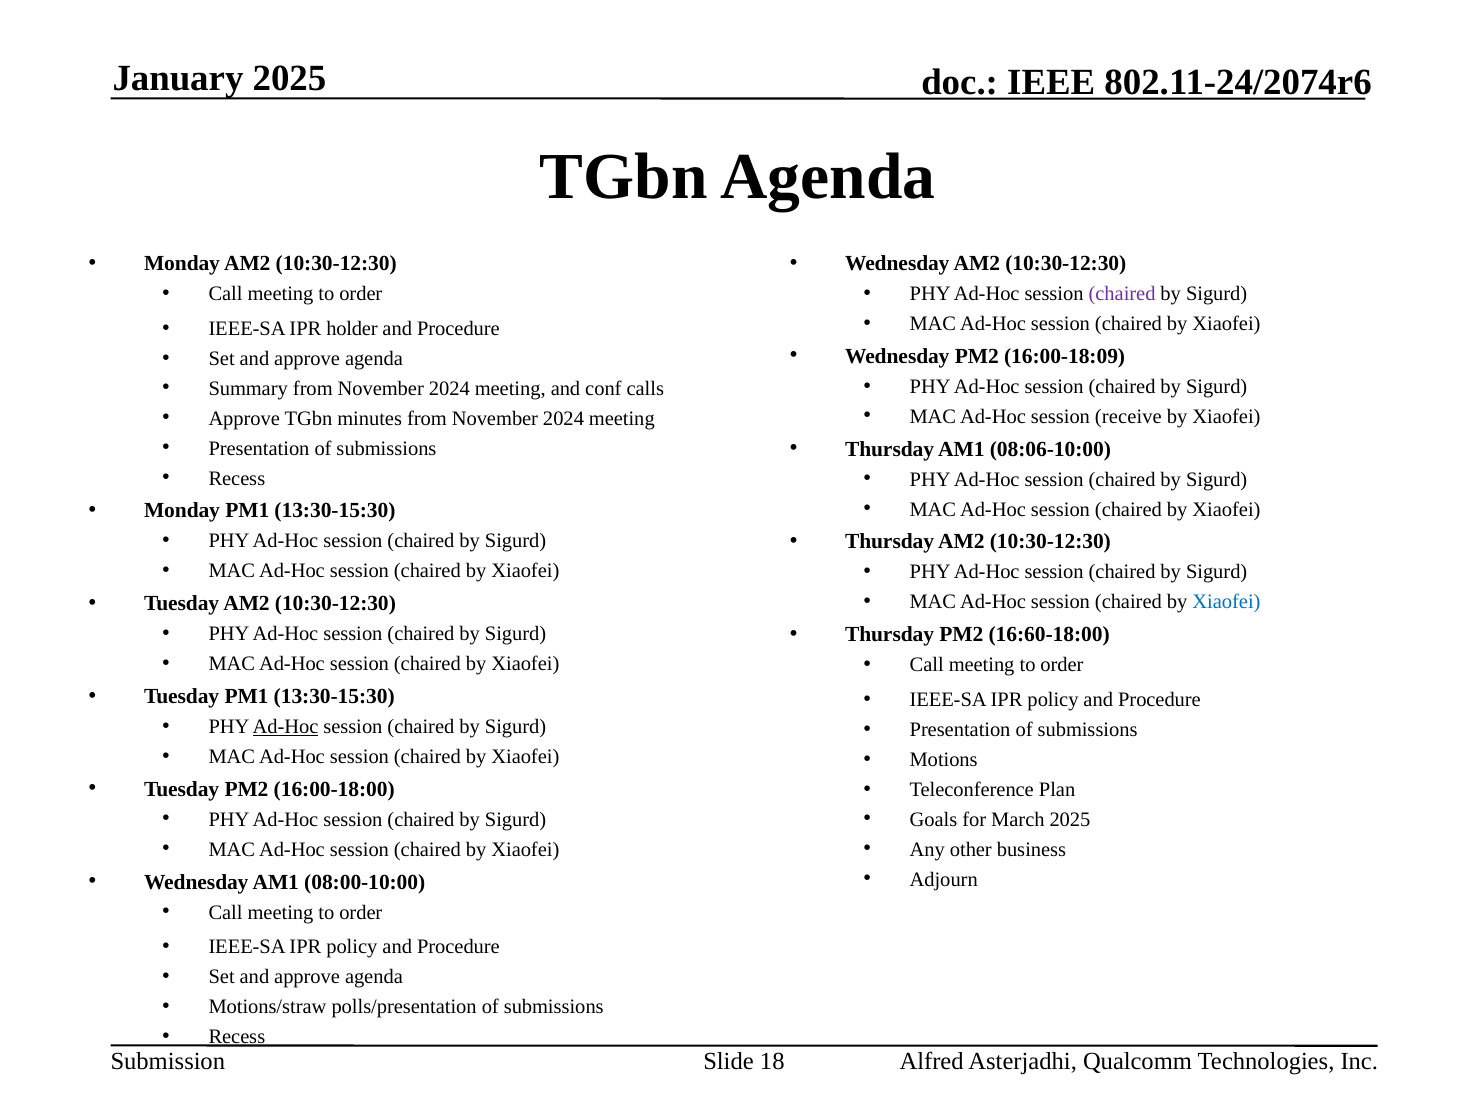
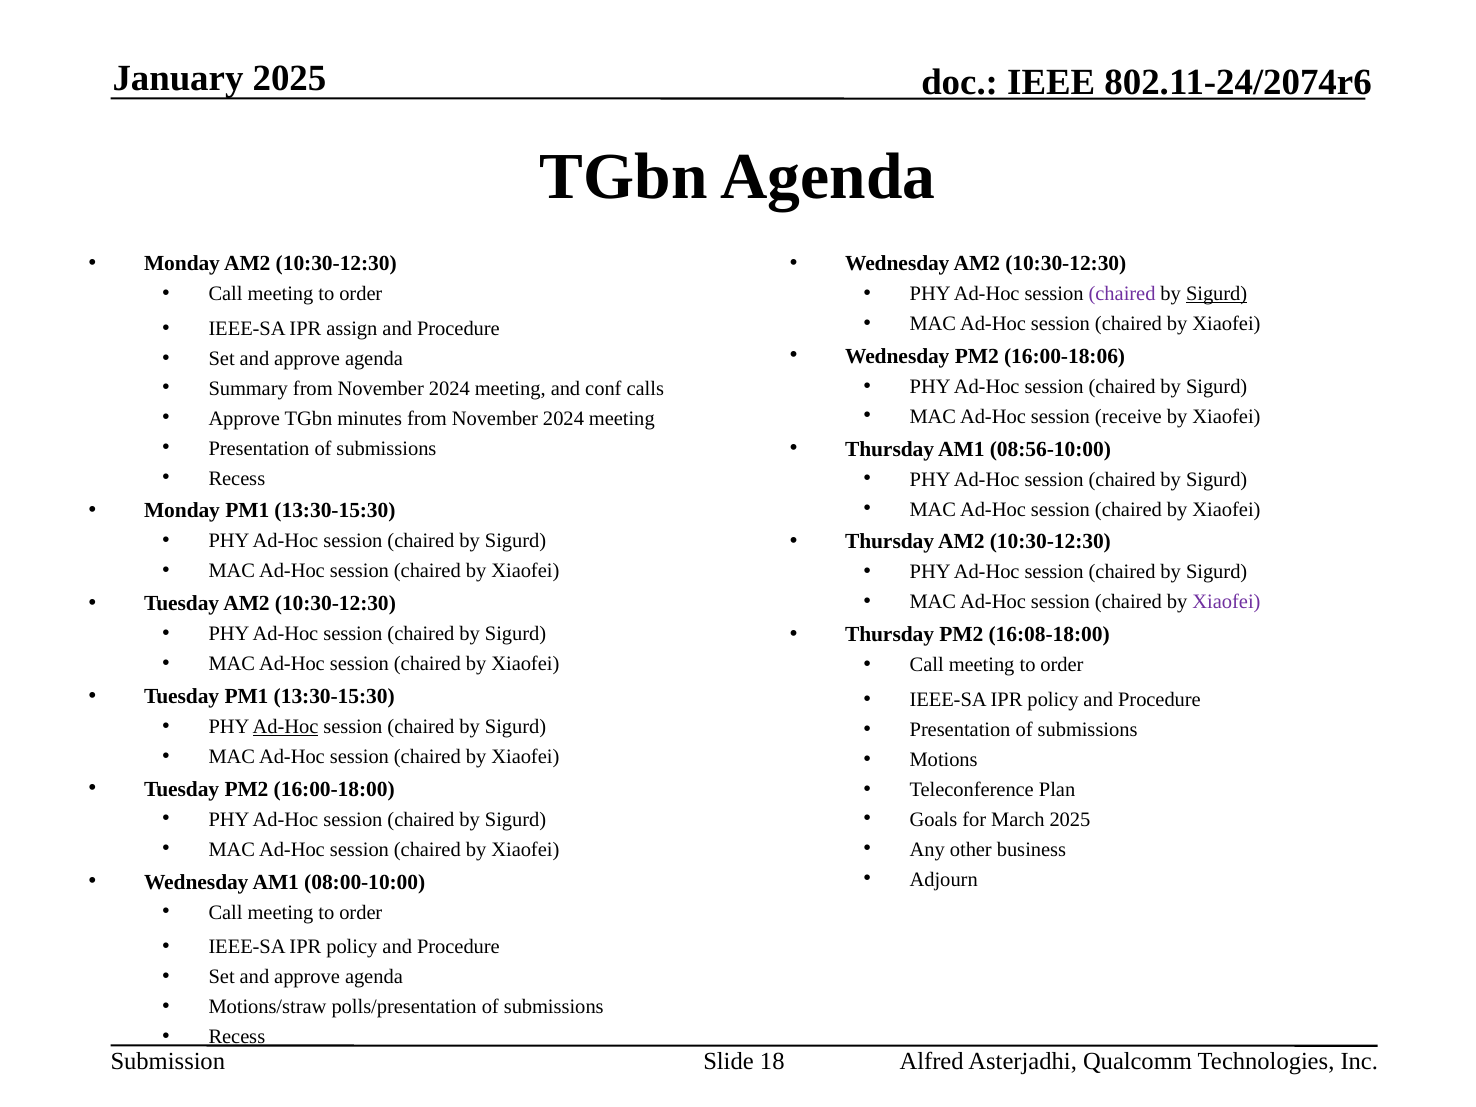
Sigurd at (1217, 294) underline: none -> present
holder: holder -> assign
16:00-18:09: 16:00-18:09 -> 16:00-18:06
08:06-10:00: 08:06-10:00 -> 08:56-10:00
Xiaofei at (1226, 602) colour: blue -> purple
16:60-18:00: 16:60-18:00 -> 16:08-18:00
